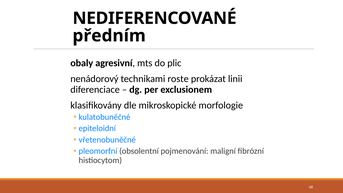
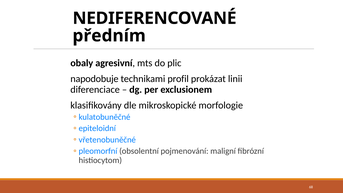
nenádorový: nenádorový -> napodobuje
roste: roste -> profil
